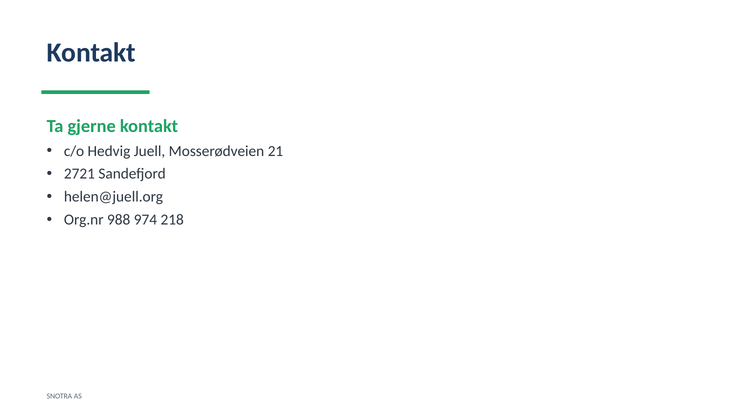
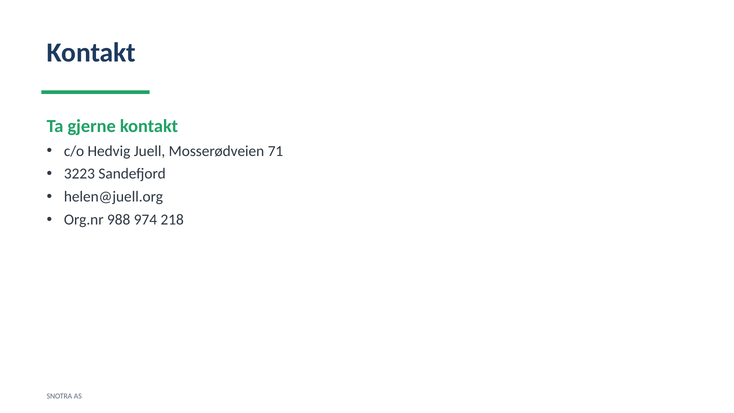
21: 21 -> 71
2721: 2721 -> 3223
